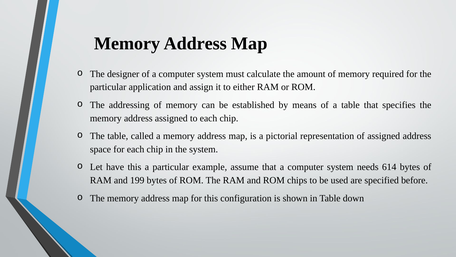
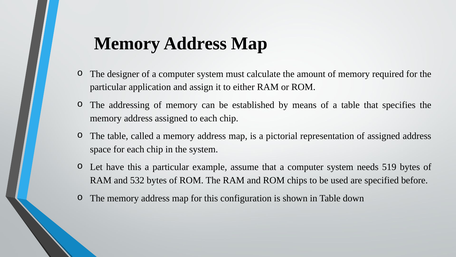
614: 614 -> 519
199: 199 -> 532
